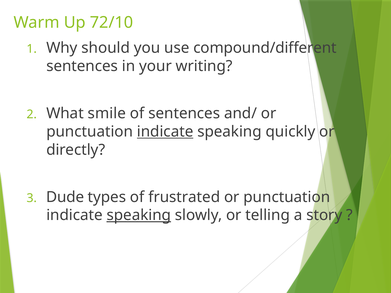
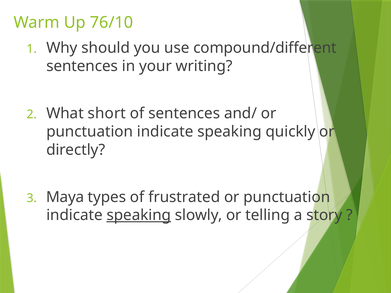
72/10: 72/10 -> 76/10
smile: smile -> short
indicate at (165, 132) underline: present -> none
Dude: Dude -> Maya
